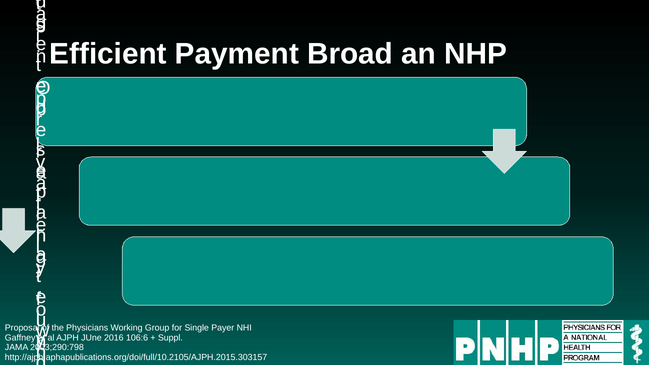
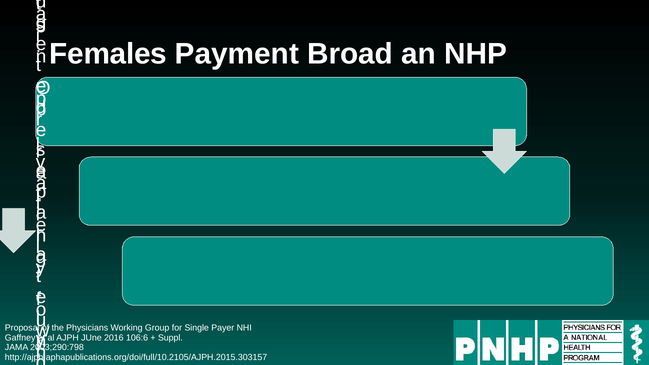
Efficient: Efficient -> Females
